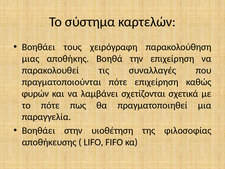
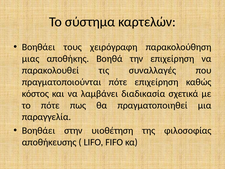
φυρών: φυρών -> κόστος
σχετίζονται: σχετίζονται -> διαδικασία
